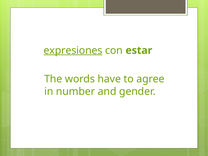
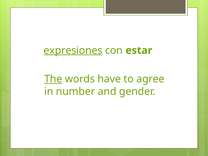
The underline: none -> present
